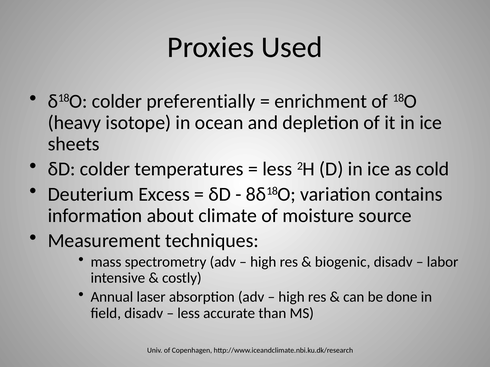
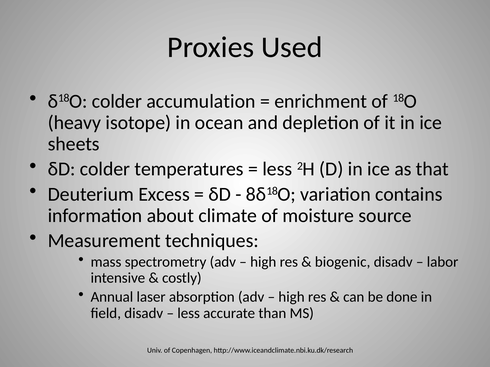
preferentially: preferentially -> accumulation
cold: cold -> that
